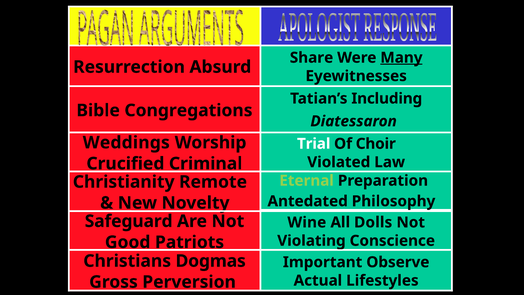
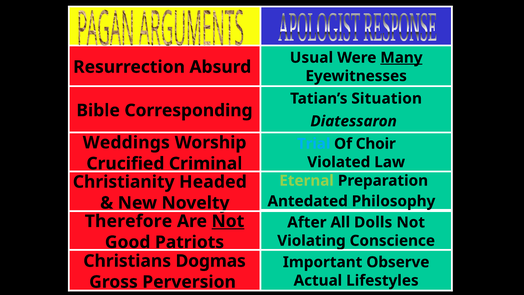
Share: Share -> Usual
Including: Including -> Situation
Congregations: Congregations -> Corresponding
Trial colour: white -> light blue
Remote: Remote -> Headed
Safeguard: Safeguard -> Therefore
Not at (228, 221) underline: none -> present
Wine: Wine -> After
